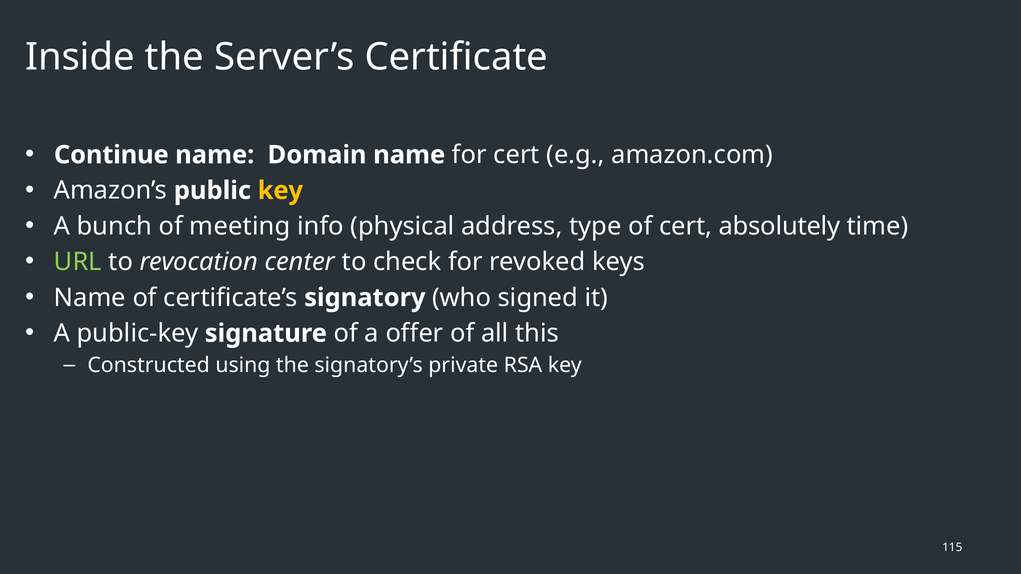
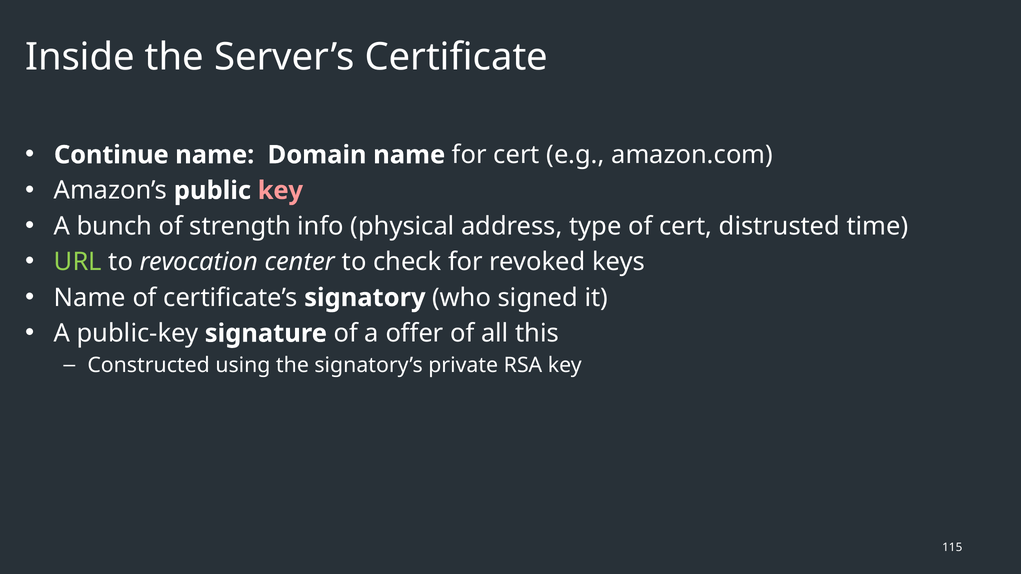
key at (280, 191) colour: yellow -> pink
meeting: meeting -> strength
absolutely: absolutely -> distrusted
